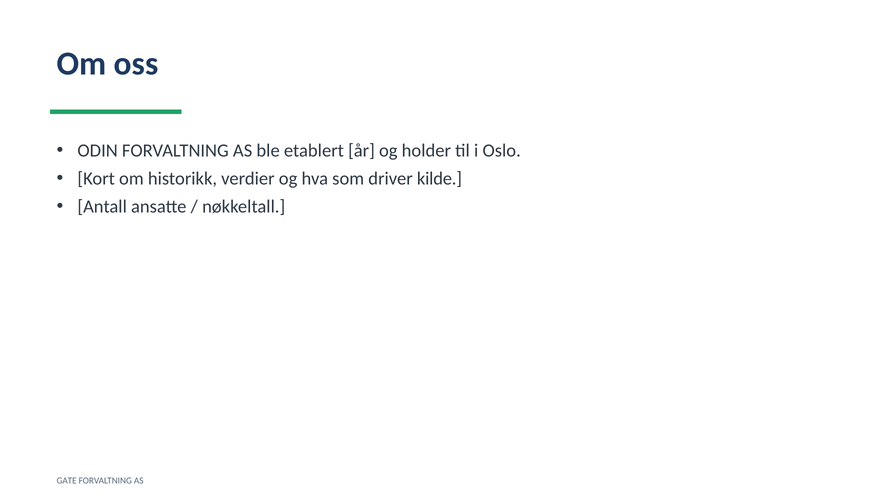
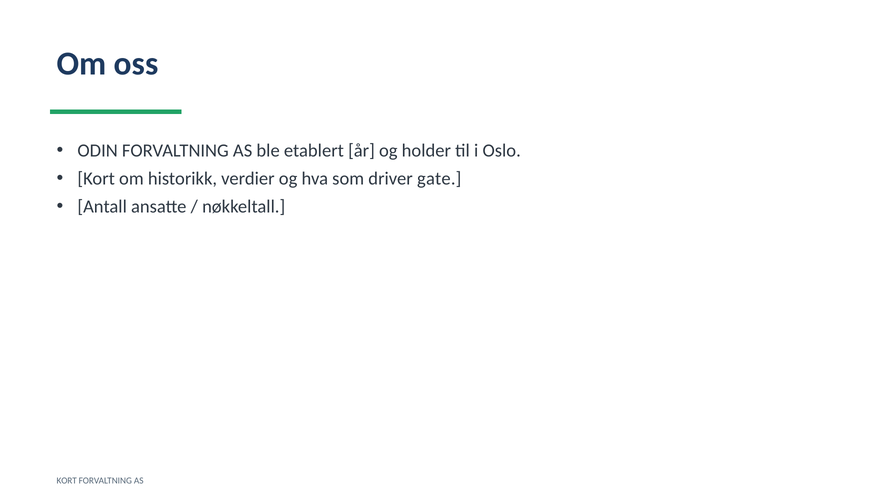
kilde: kilde -> gate
GATE at (67, 480): GATE -> KORT
